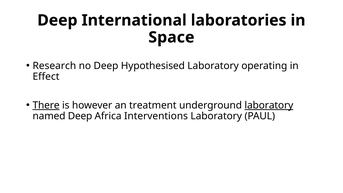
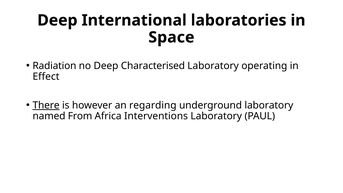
Research: Research -> Radiation
Hypothesised: Hypothesised -> Characterised
treatment: treatment -> regarding
laboratory at (269, 105) underline: present -> none
named Deep: Deep -> From
